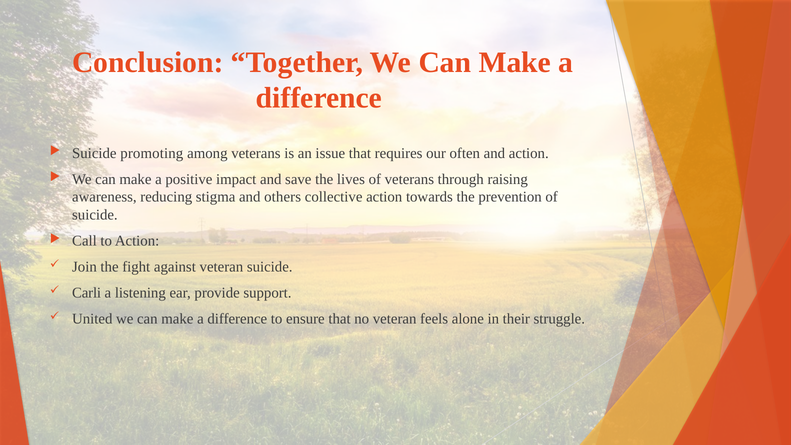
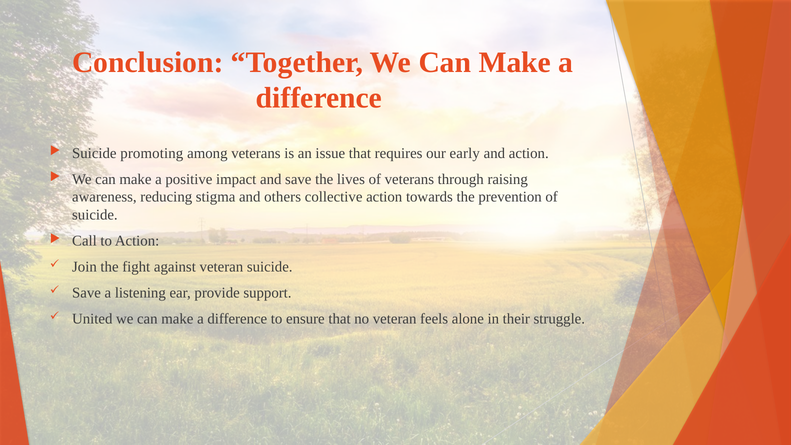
often: often -> early
Carli at (87, 293): Carli -> Save
